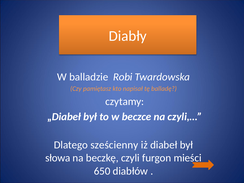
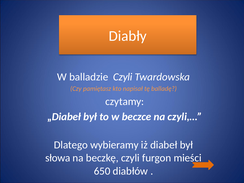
balladzie Robi: Robi -> Czyli
sześcienny: sześcienny -> wybieramy
